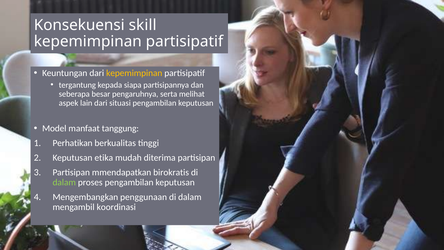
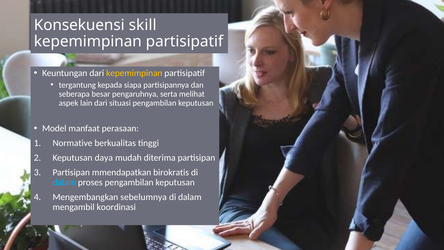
tanggung: tanggung -> perasaan
Perhatikan: Perhatikan -> Normative
etika: etika -> daya
dalam at (64, 182) colour: light green -> light blue
penggunaan: penggunaan -> sebelumnya
